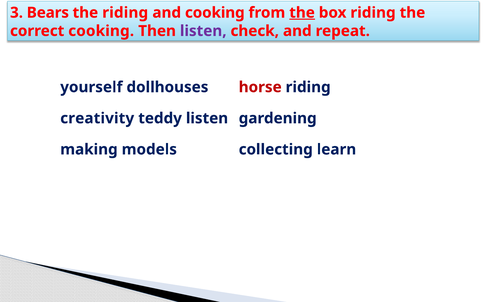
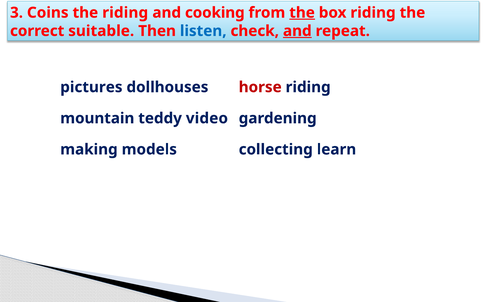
Bears: Bears -> Coins
correct cooking: cooking -> suitable
listen at (203, 31) colour: purple -> blue
and at (297, 31) underline: none -> present
yourself: yourself -> pictures
creativity: creativity -> mountain
teddy listen: listen -> video
